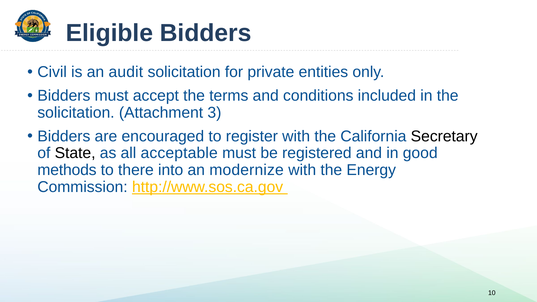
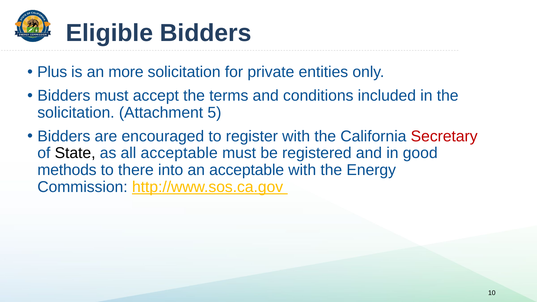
Civil: Civil -> Plus
audit: audit -> more
3: 3 -> 5
Secretary colour: black -> red
an modernize: modernize -> acceptable
